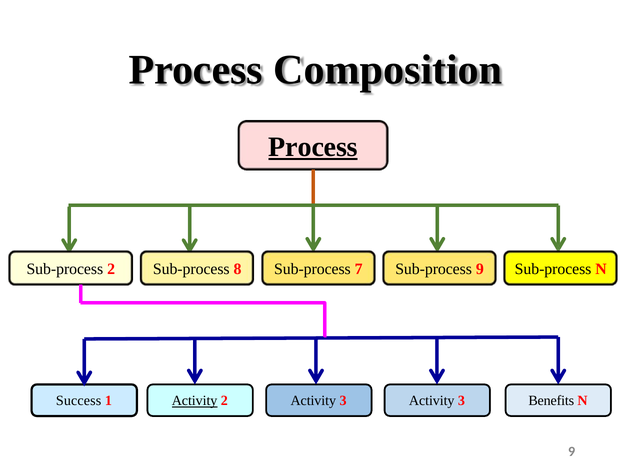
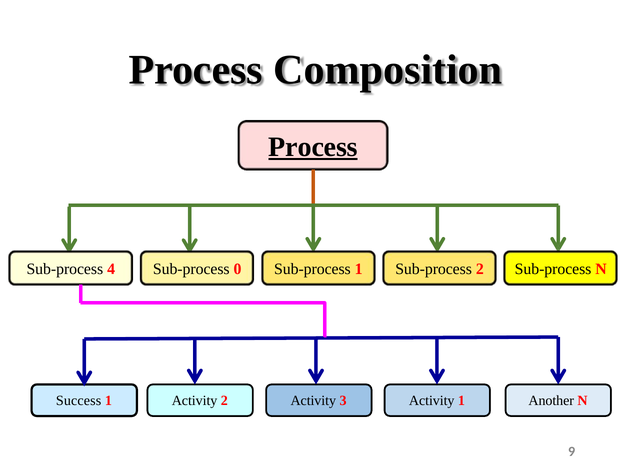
Sub-process 2: 2 -> 4
8: 8 -> 0
Sub-process 7: 7 -> 1
Sub-process 9: 9 -> 2
Activity at (195, 401) underline: present -> none
1 Activity 3: 3 -> 1
Benefits: Benefits -> Another
